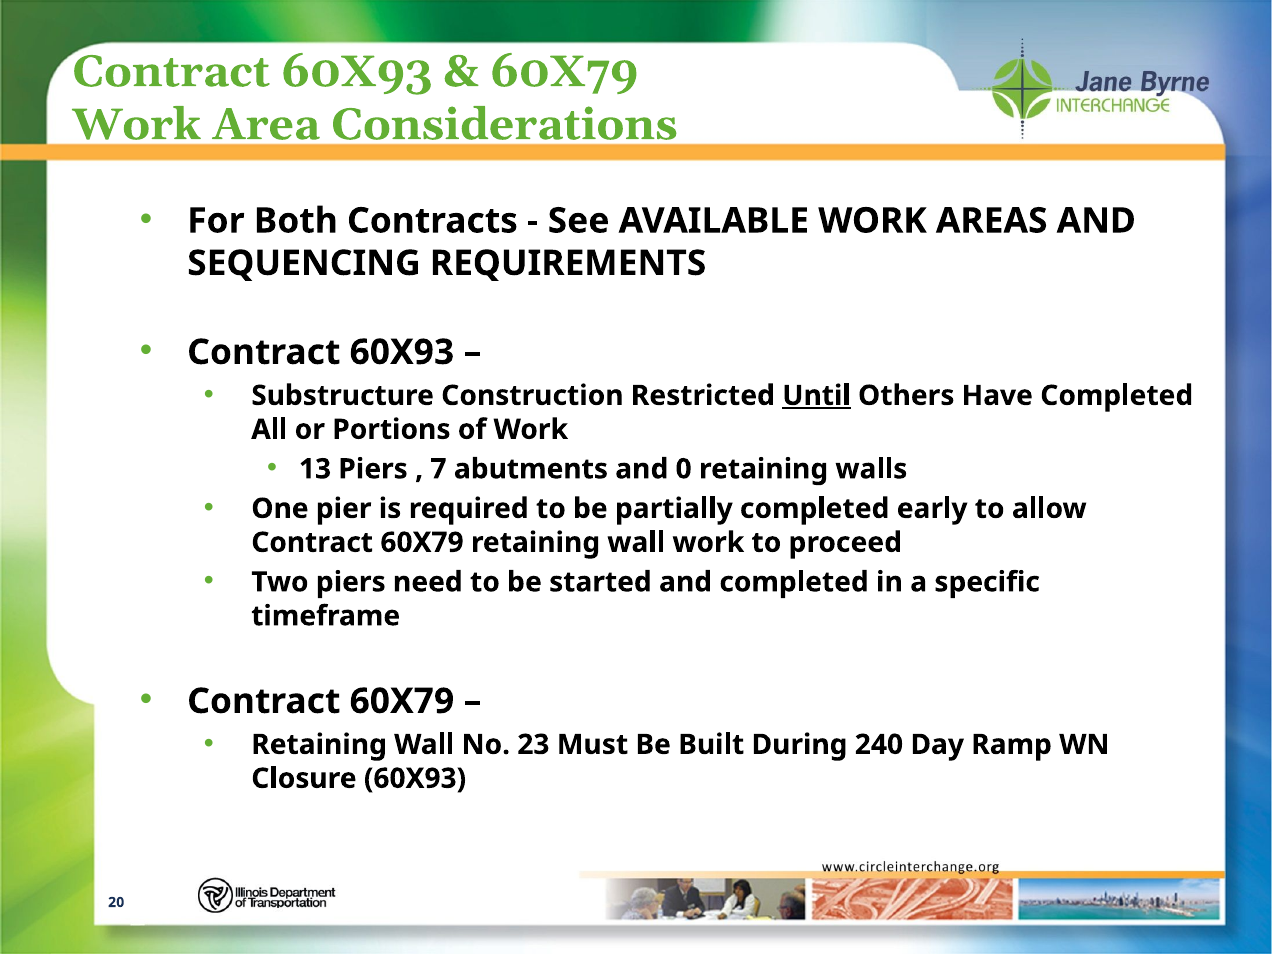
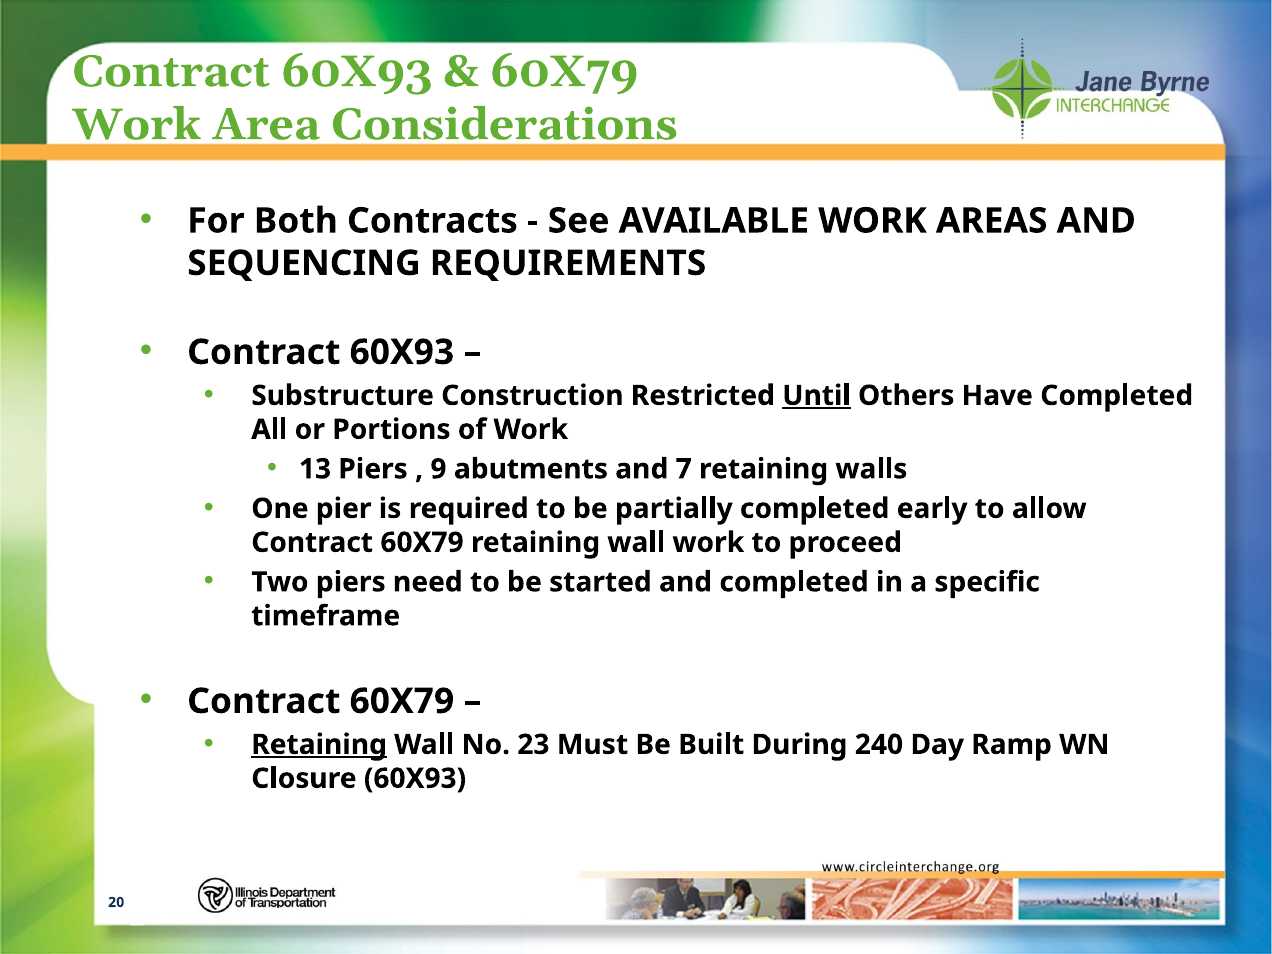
7: 7 -> 9
0: 0 -> 7
Retaining at (319, 745) underline: none -> present
